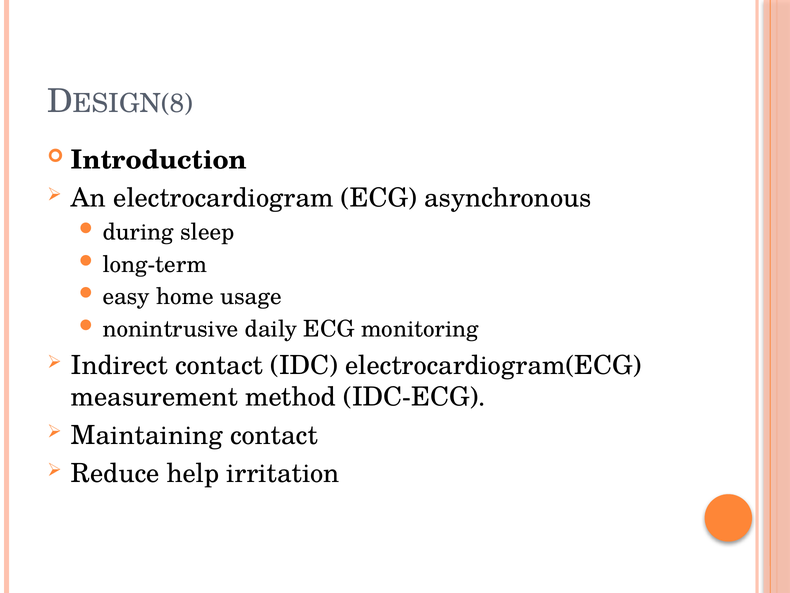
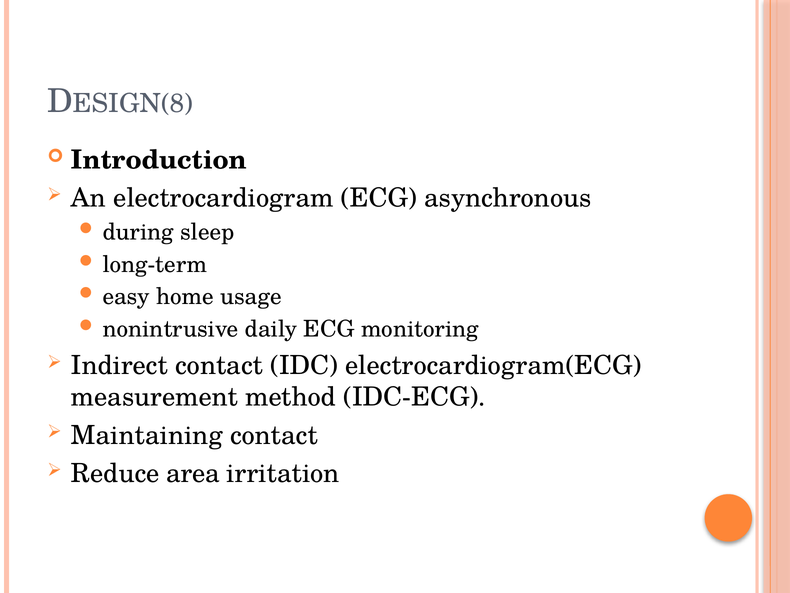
help: help -> area
